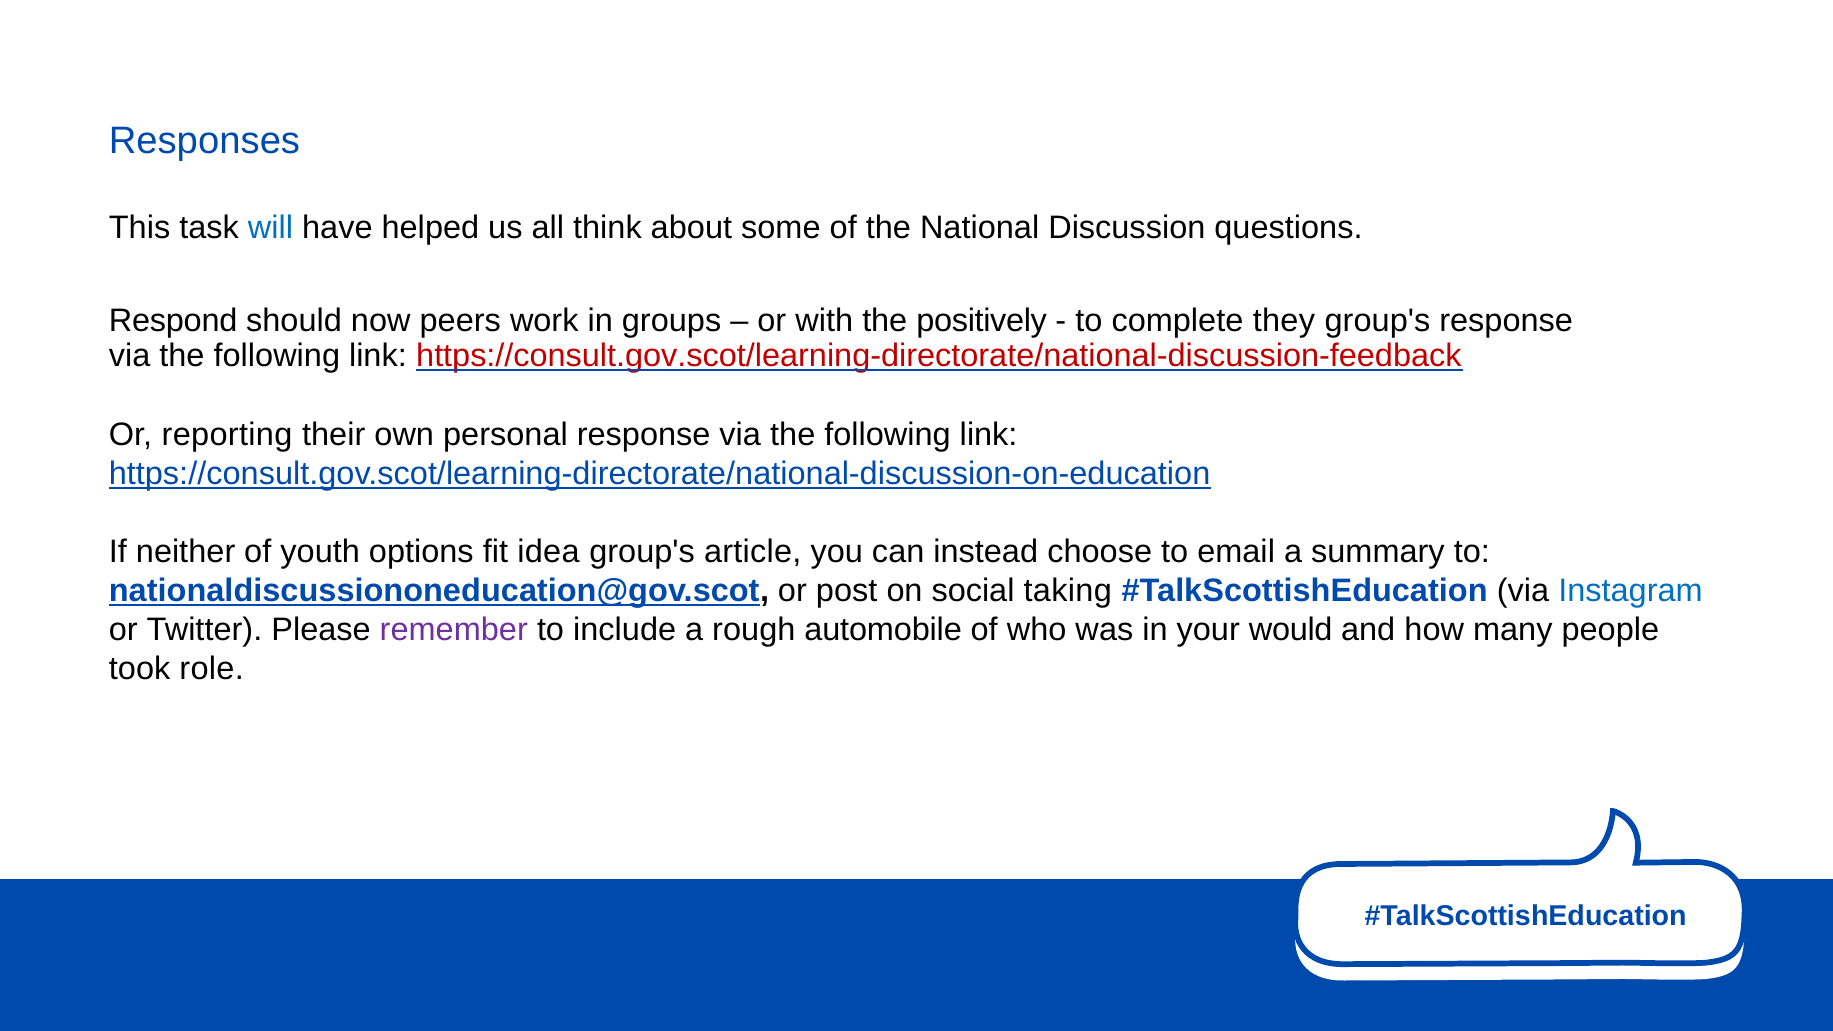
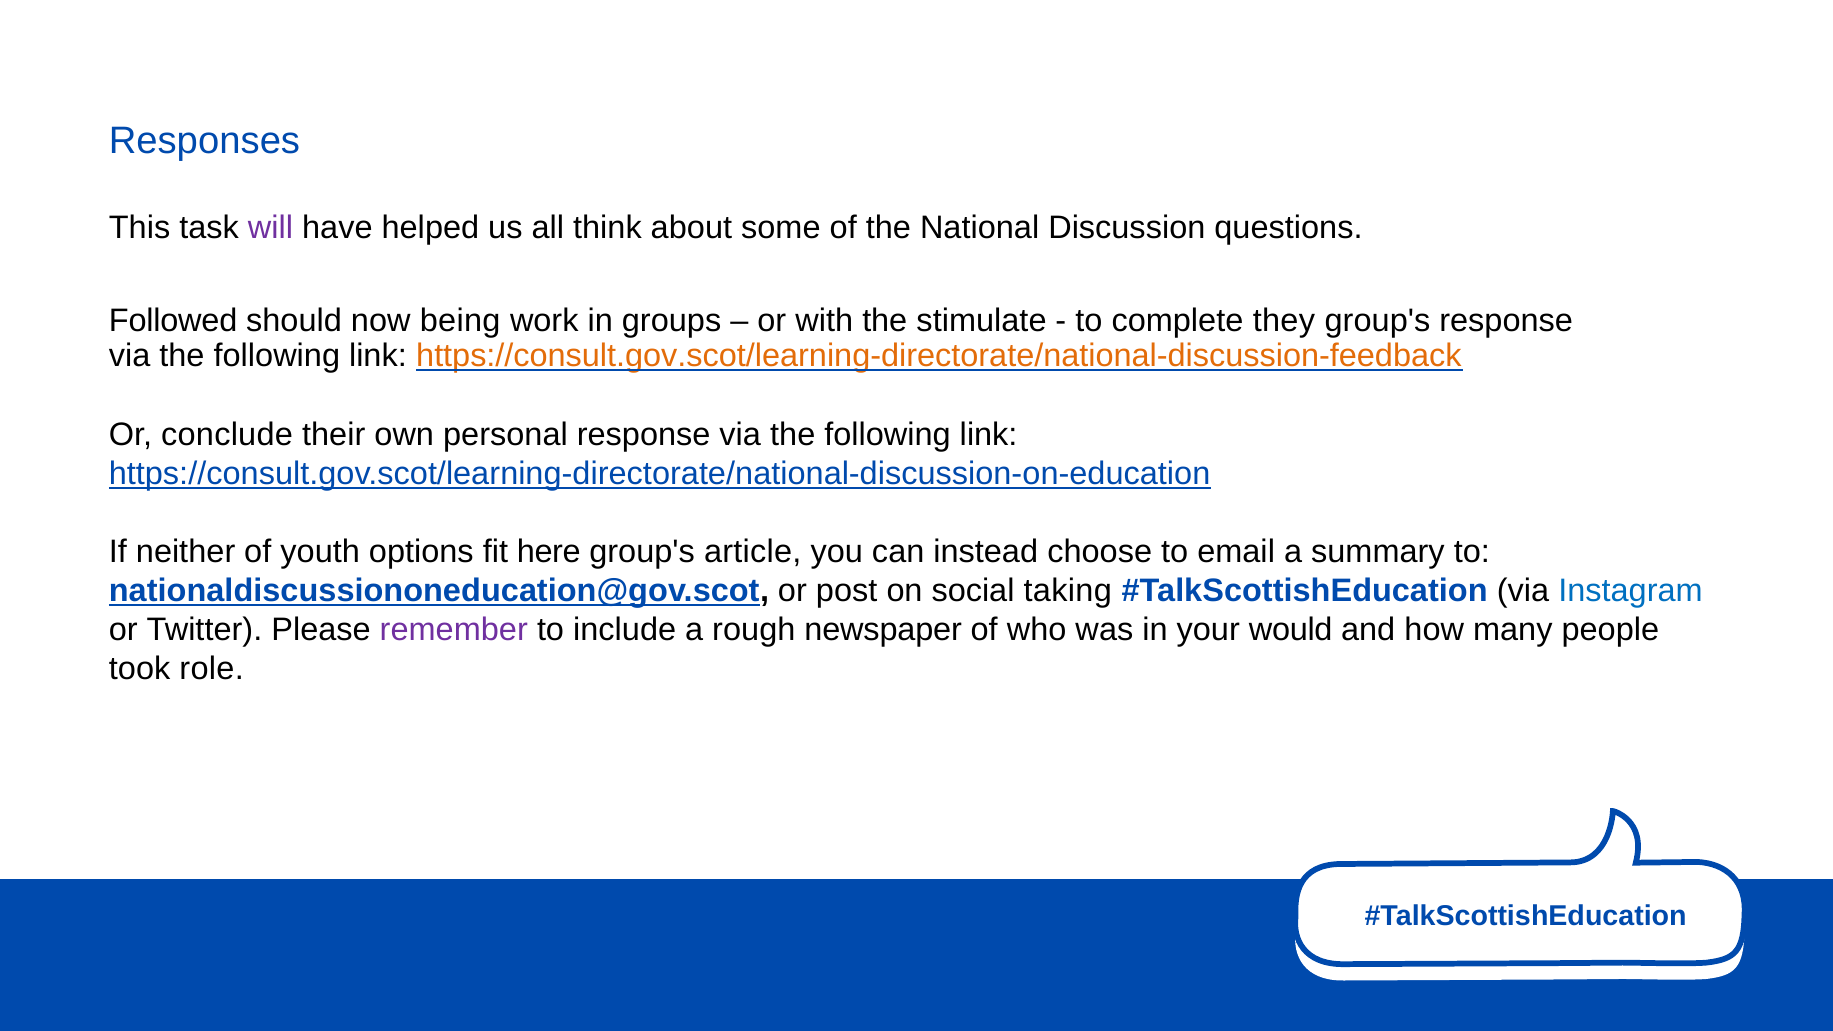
will colour: blue -> purple
Respond: Respond -> Followed
peers: peers -> being
positively: positively -> stimulate
https://consult.gov.scot/learning-directorate/national-discussion-feedback colour: red -> orange
reporting: reporting -> conclude
idea: idea -> here
automobile: automobile -> newspaper
